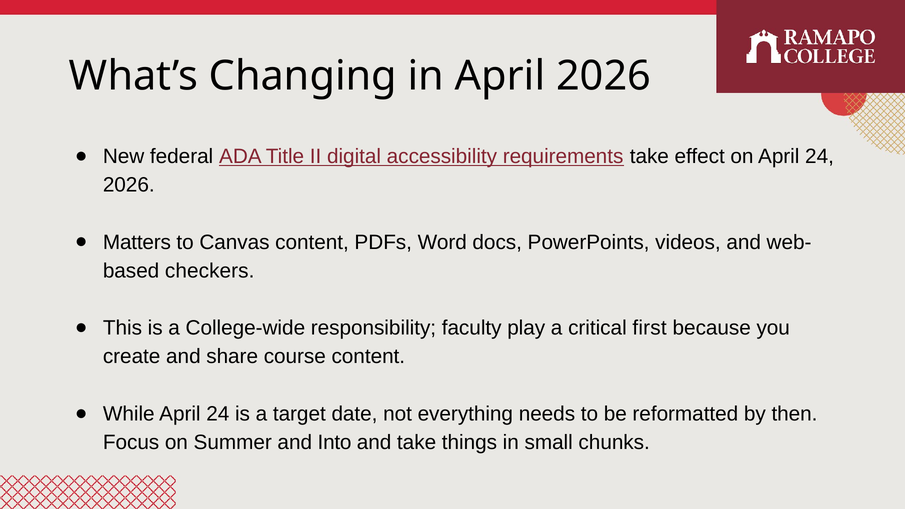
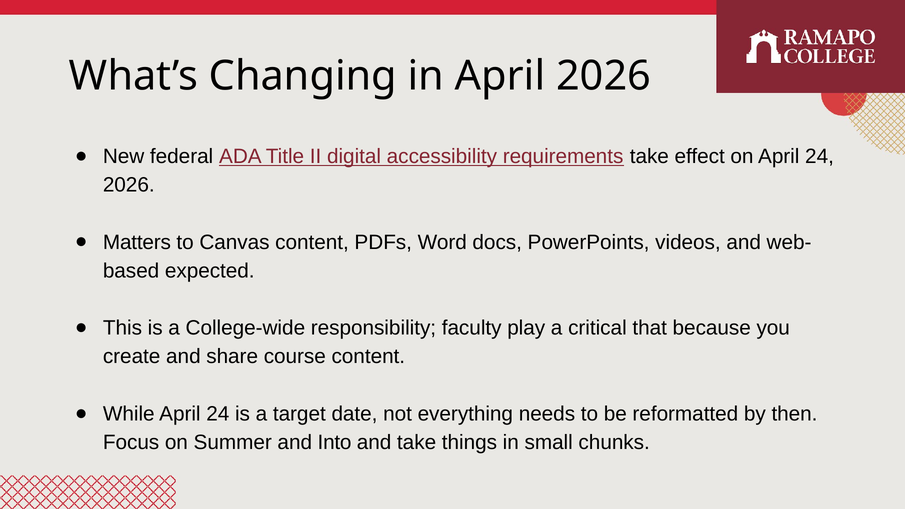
checkers: checkers -> expected
first: first -> that
